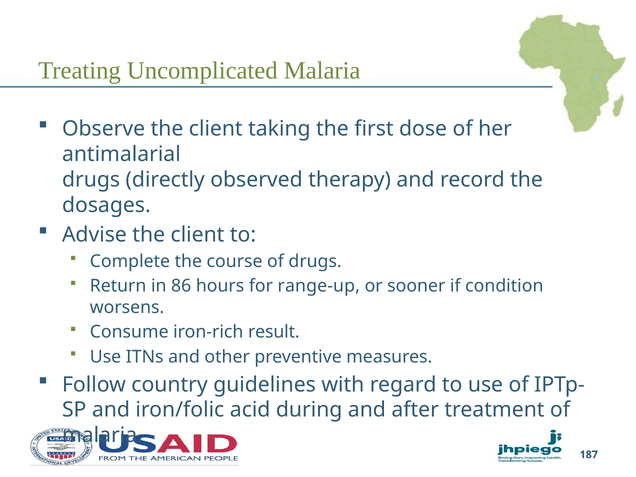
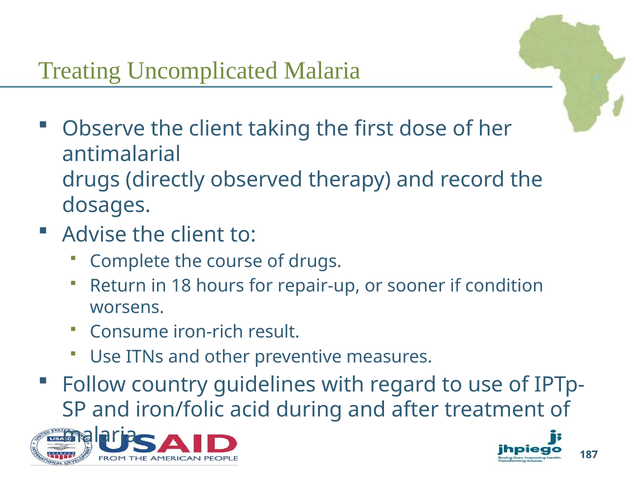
86: 86 -> 18
range-up: range-up -> repair-up
